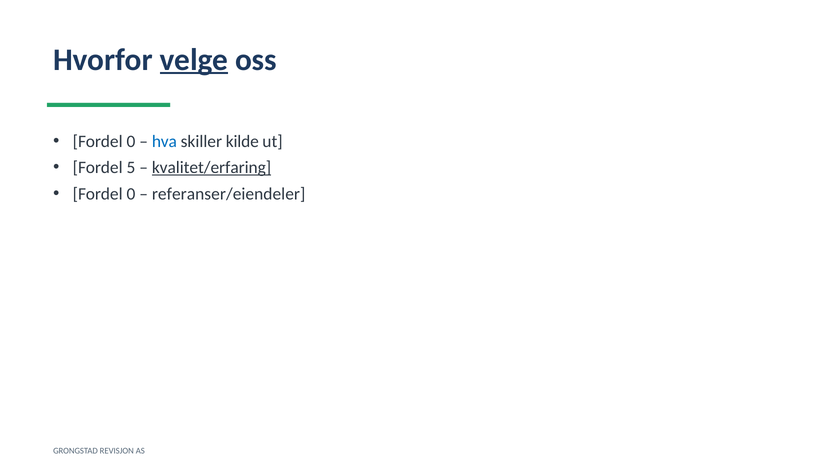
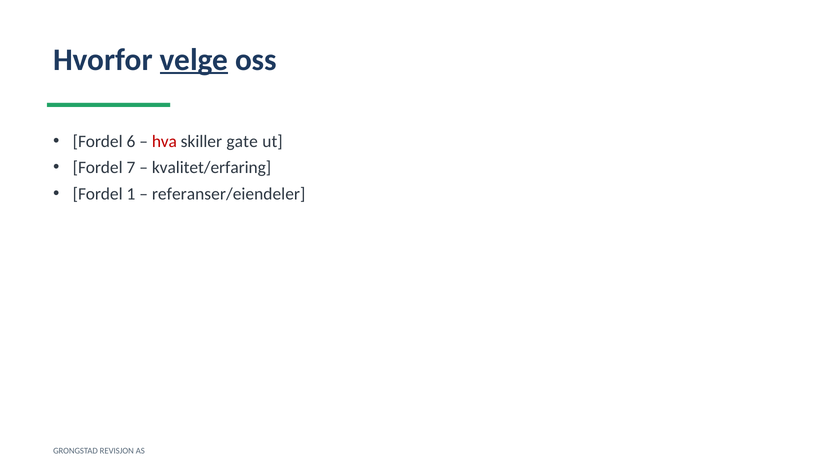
0 at (131, 141): 0 -> 6
hva colour: blue -> red
kilde: kilde -> gate
5: 5 -> 7
kvalitet/erfaring underline: present -> none
0 at (131, 194): 0 -> 1
